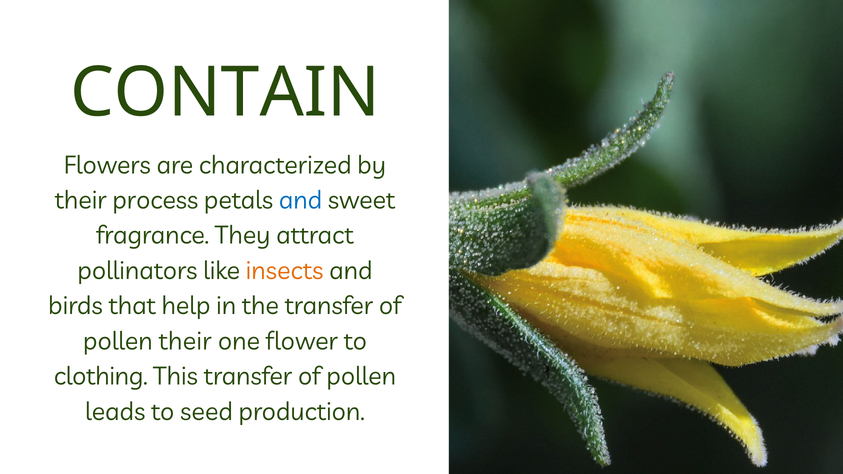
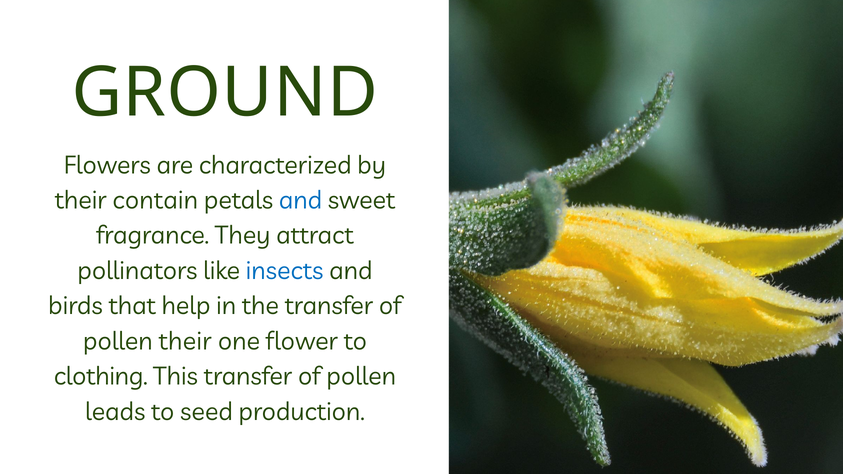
CONTAIN: CONTAIN -> GROUND
process: process -> contain
insects colour: orange -> blue
